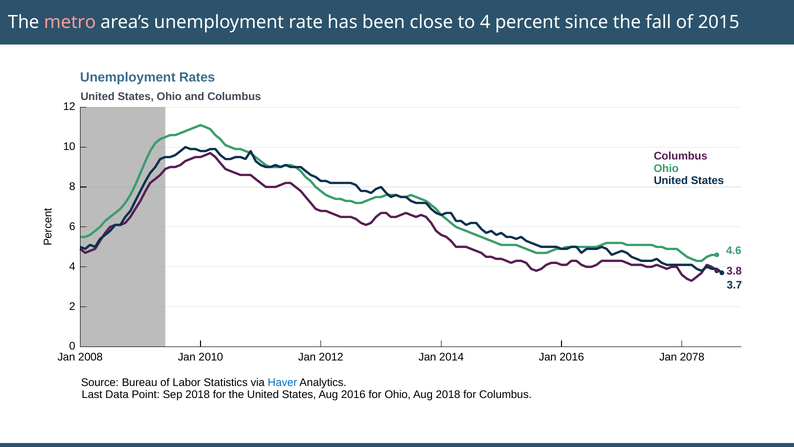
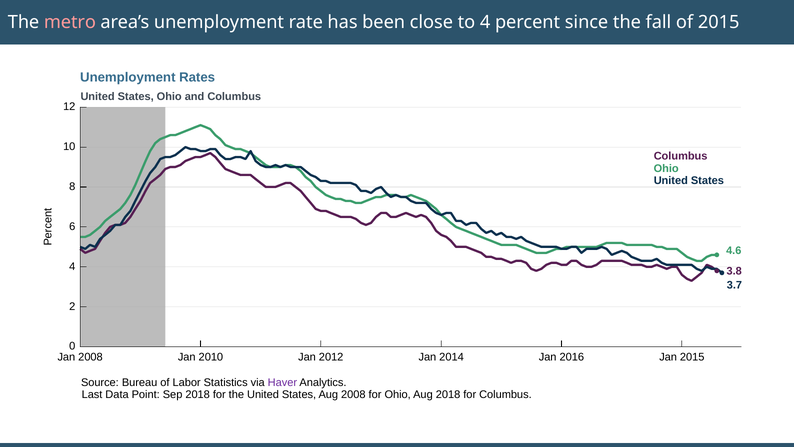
Jan 2078: 2078 -> 2015
Haver colour: blue -> purple
Aug 2016: 2016 -> 2008
